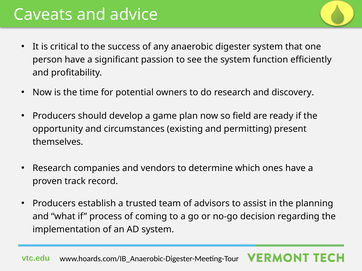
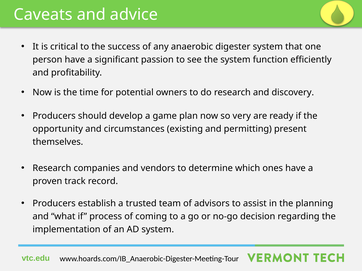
field: field -> very
